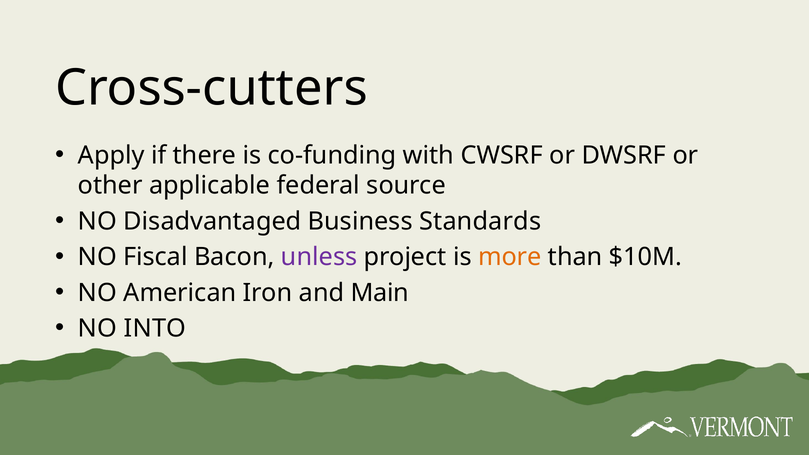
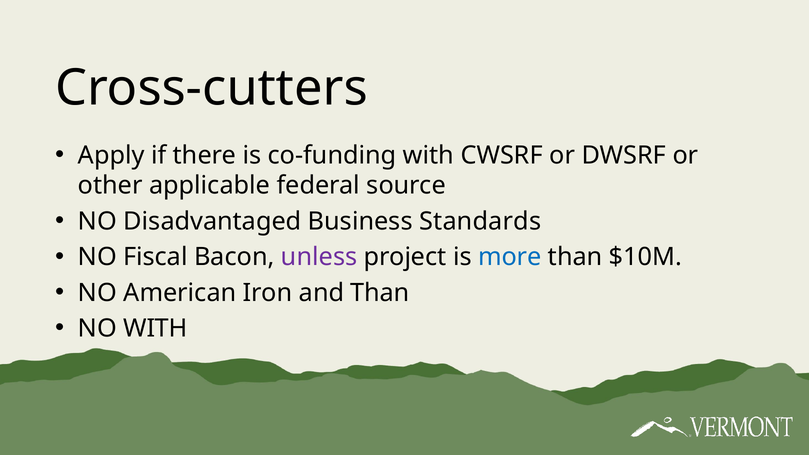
more colour: orange -> blue
and Main: Main -> Than
NO INTO: INTO -> WITH
